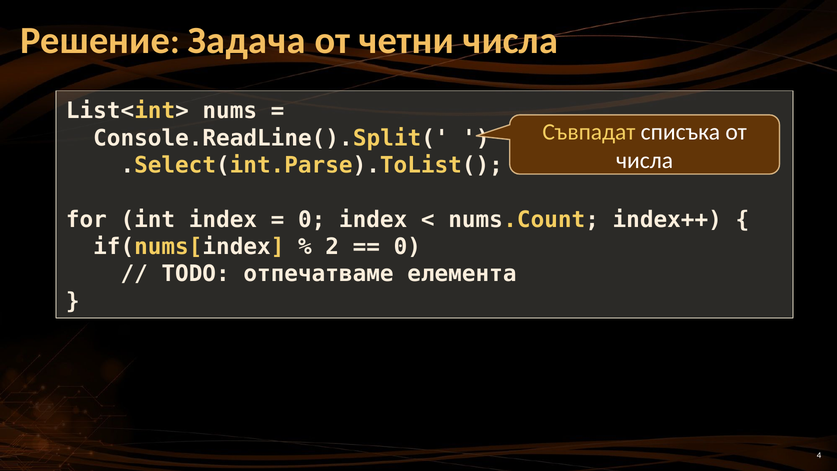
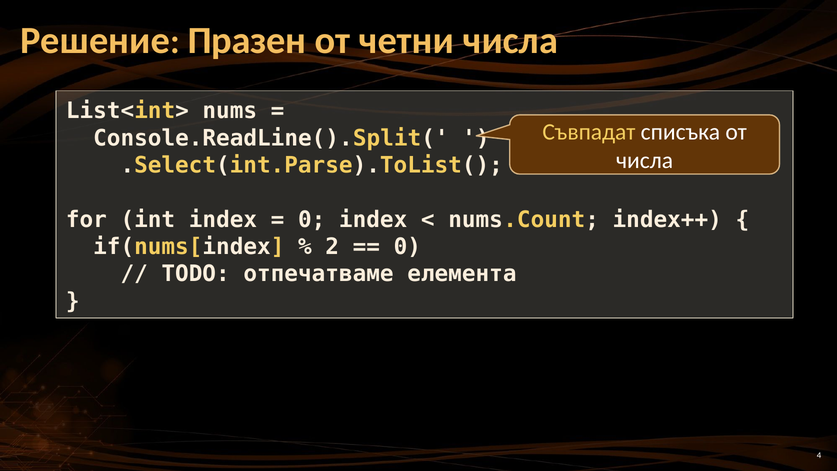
Задача: Задача -> Празен
